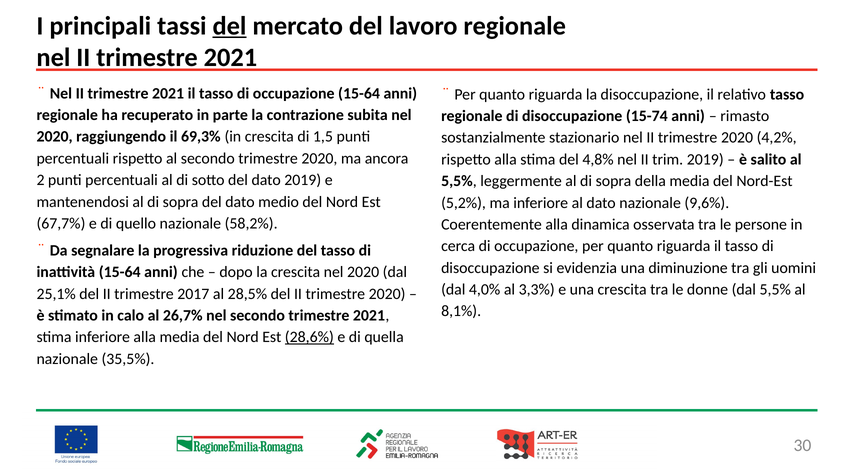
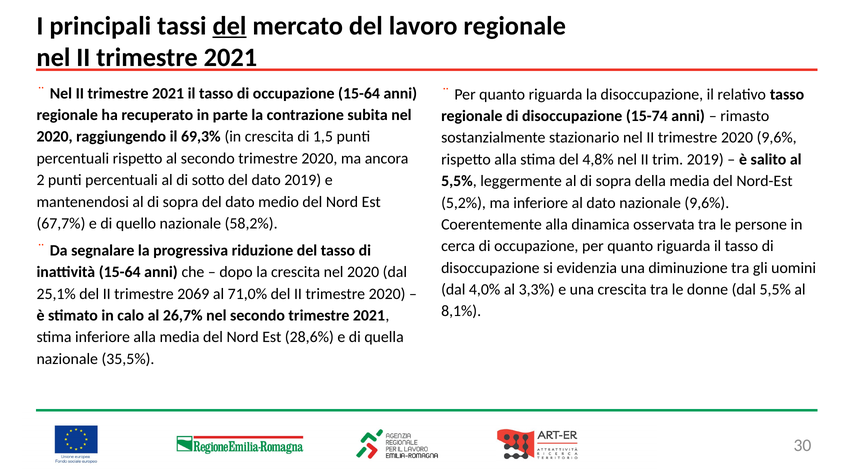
2020 4,2%: 4,2% -> 9,6%
2017: 2017 -> 2069
28,5%: 28,5% -> 71,0%
28,6% underline: present -> none
